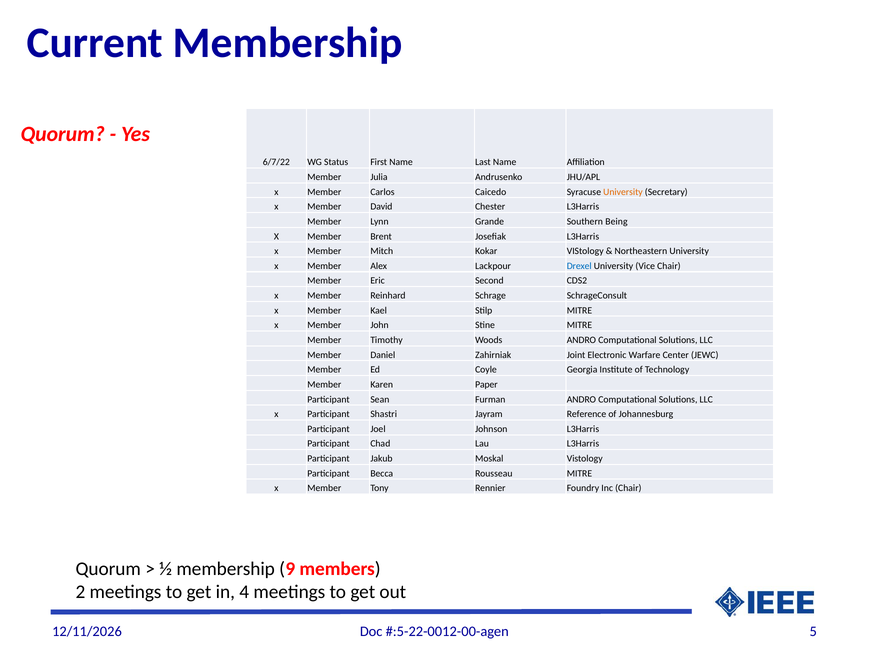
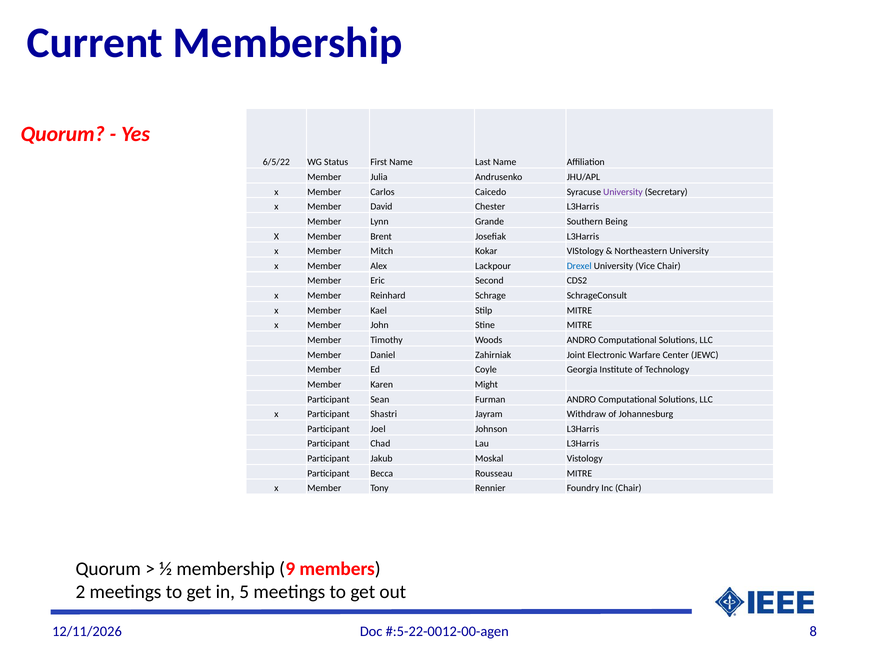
6/7/22: 6/7/22 -> 6/5/22
University at (623, 192) colour: orange -> purple
Paper: Paper -> Might
Reference: Reference -> Withdraw
4: 4 -> 5
5: 5 -> 8
